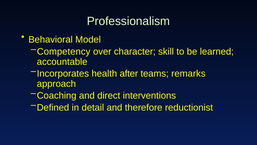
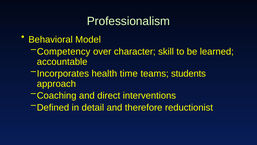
after: after -> time
remarks: remarks -> students
